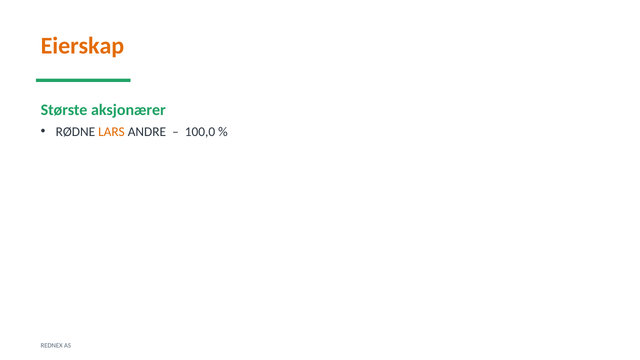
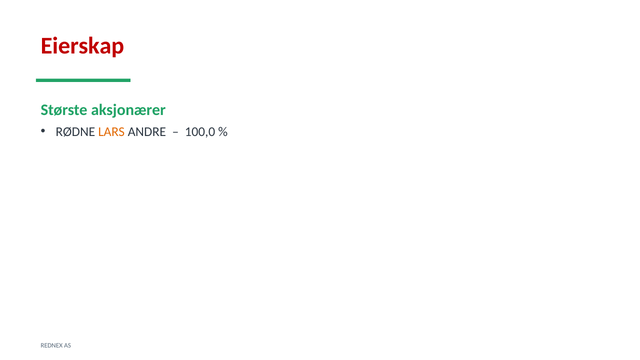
Eierskap colour: orange -> red
